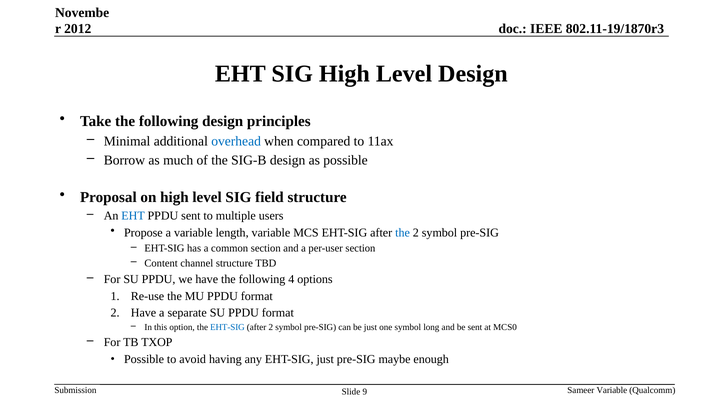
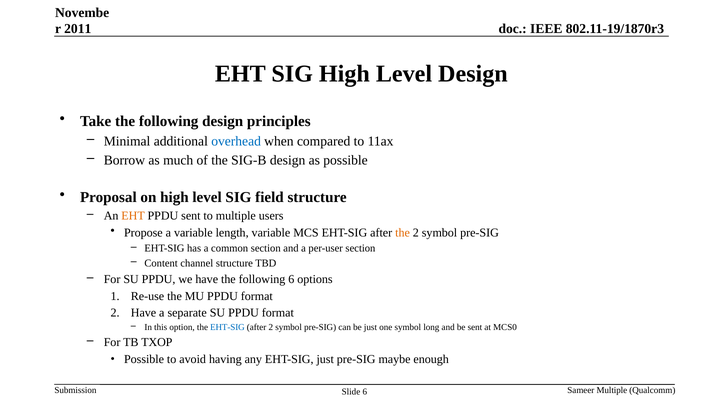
2012: 2012 -> 2011
EHT at (133, 216) colour: blue -> orange
the at (403, 233) colour: blue -> orange
following 4: 4 -> 6
Sameer Variable: Variable -> Multiple
Slide 9: 9 -> 6
